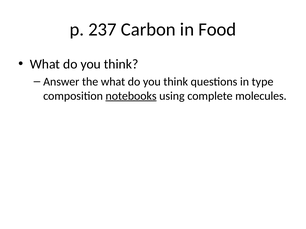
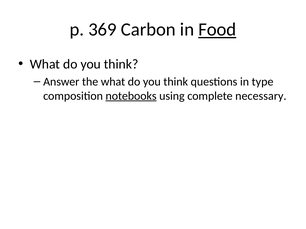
237: 237 -> 369
Food underline: none -> present
molecules: molecules -> necessary
